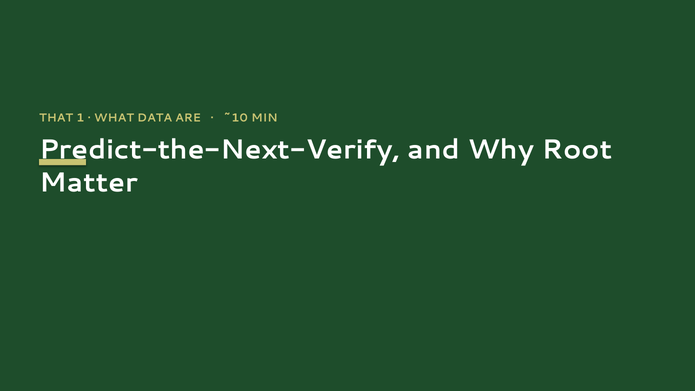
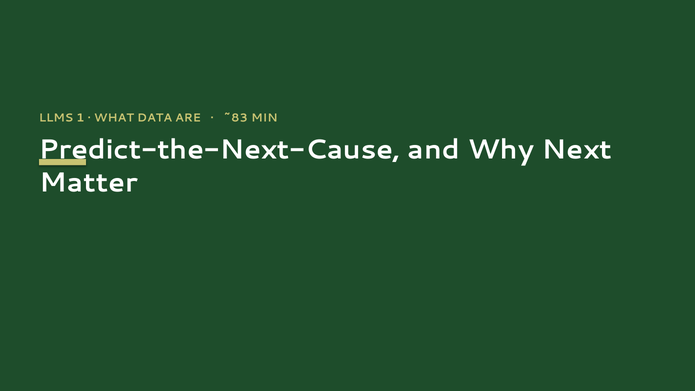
THAT: THAT -> LLMS
~10: ~10 -> ~83
Predict-the-Next-Verify: Predict-the-Next-Verify -> Predict-the-Next-Cause
Root: Root -> Next
